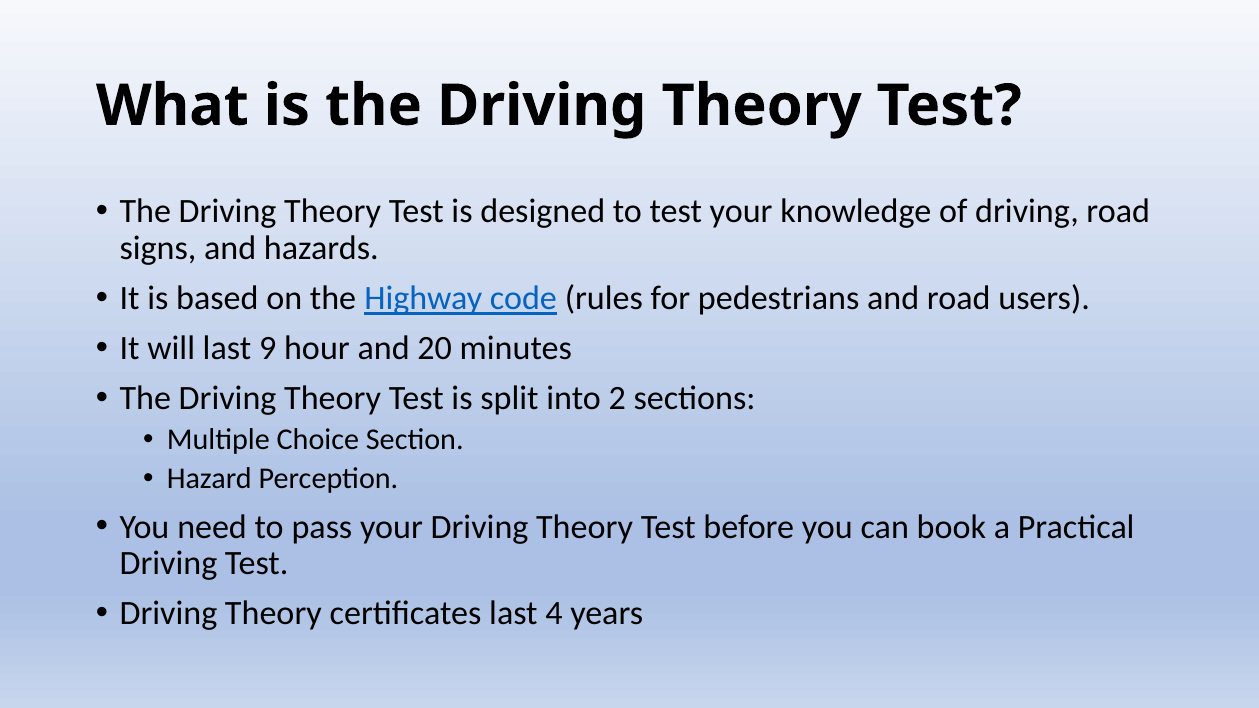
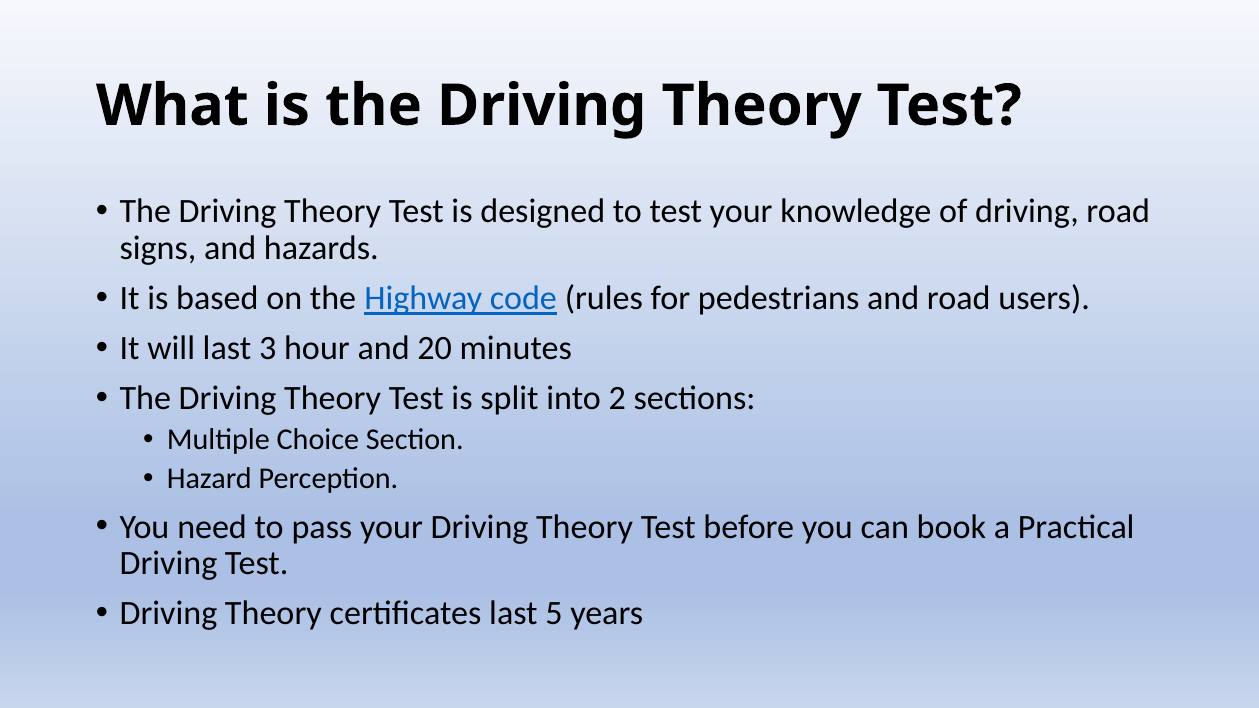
9: 9 -> 3
4: 4 -> 5
